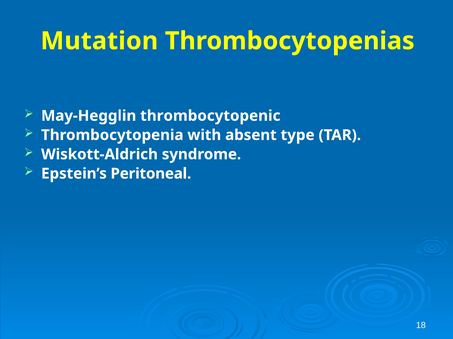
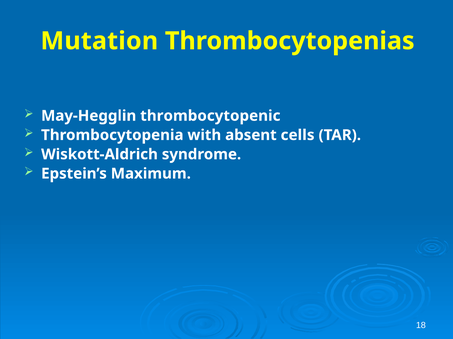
type: type -> cells
Peritoneal: Peritoneal -> Maximum
